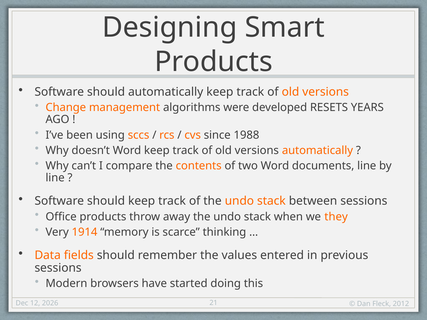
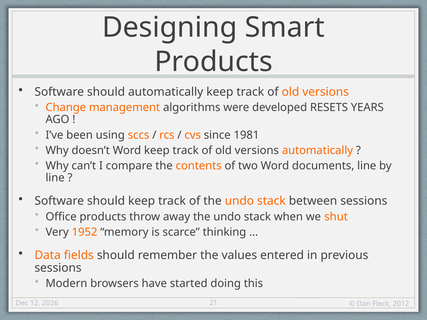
1988: 1988 -> 1981
they: they -> shut
1914: 1914 -> 1952
